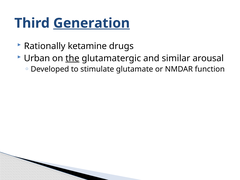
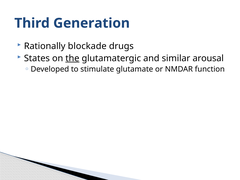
Generation underline: present -> none
ketamine: ketamine -> blockade
Urban: Urban -> States
